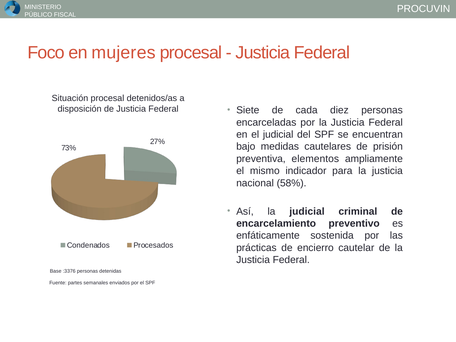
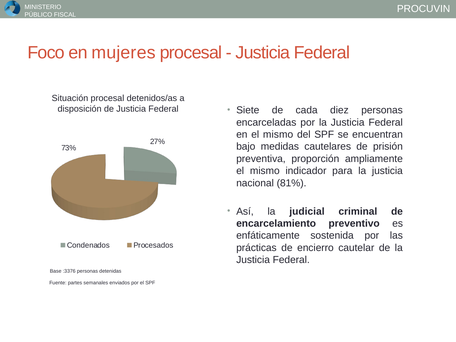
en el judicial: judicial -> mismo
elementos: elementos -> proporción
58%: 58% -> 81%
